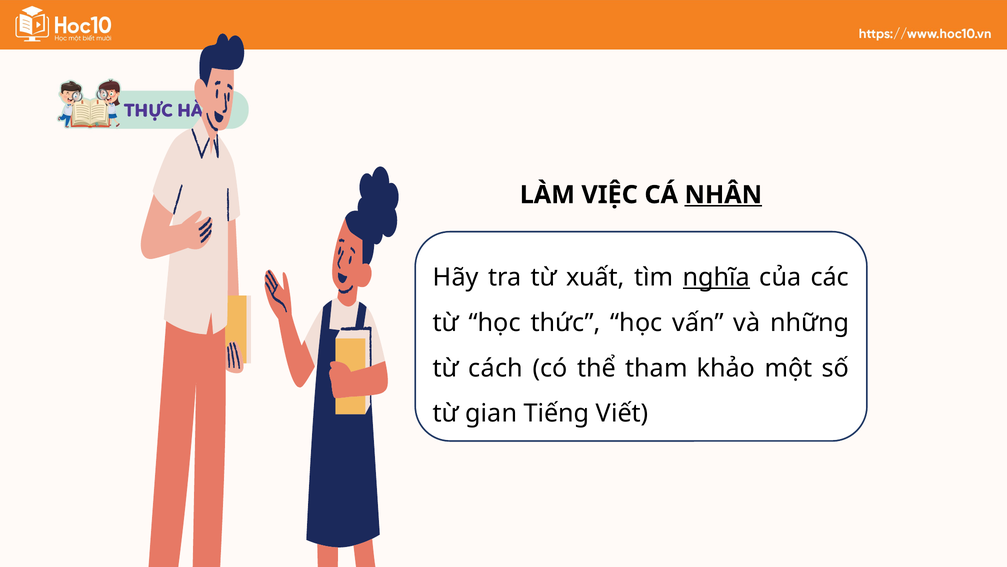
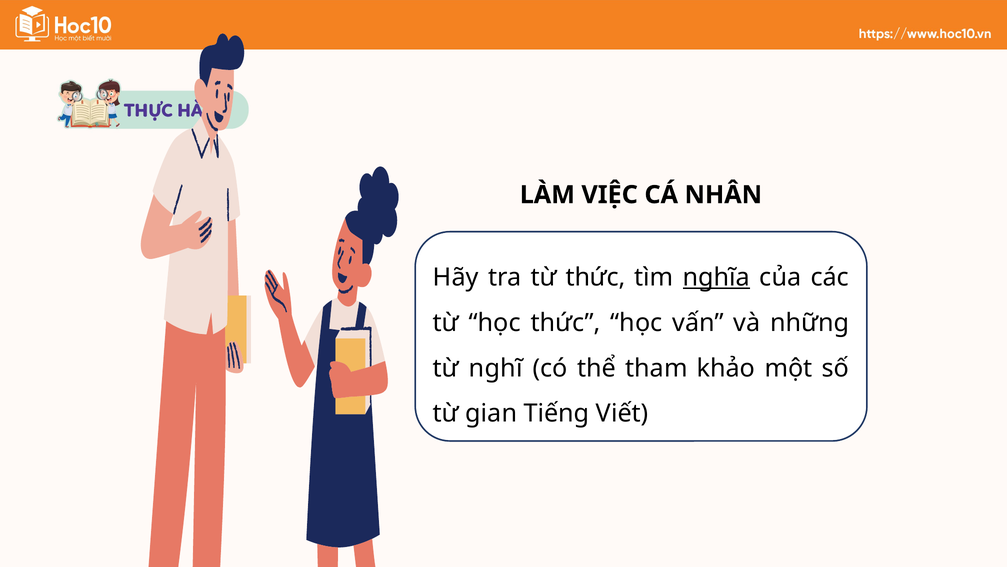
NHÂN underline: present -> none
từ xuất: xuất -> thức
cách: cách -> nghĩ
